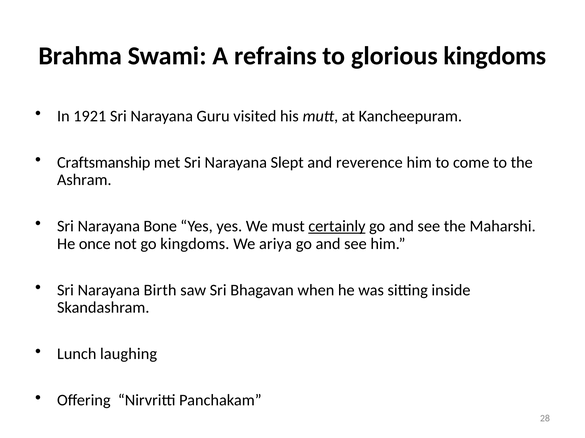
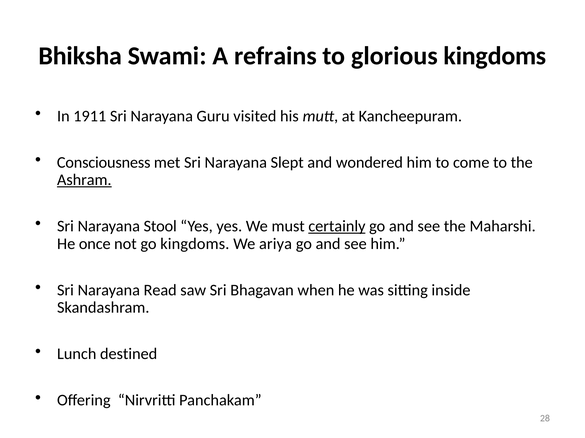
Brahma: Brahma -> Bhiksha
1921: 1921 -> 1911
Craftsmanship: Craftsmanship -> Consciousness
reverence: reverence -> wondered
Ashram underline: none -> present
Bone: Bone -> Stool
Birth: Birth -> Read
laughing: laughing -> destined
